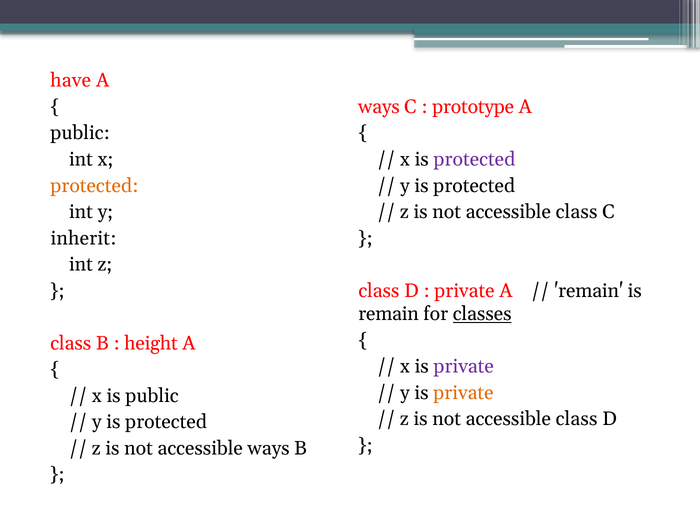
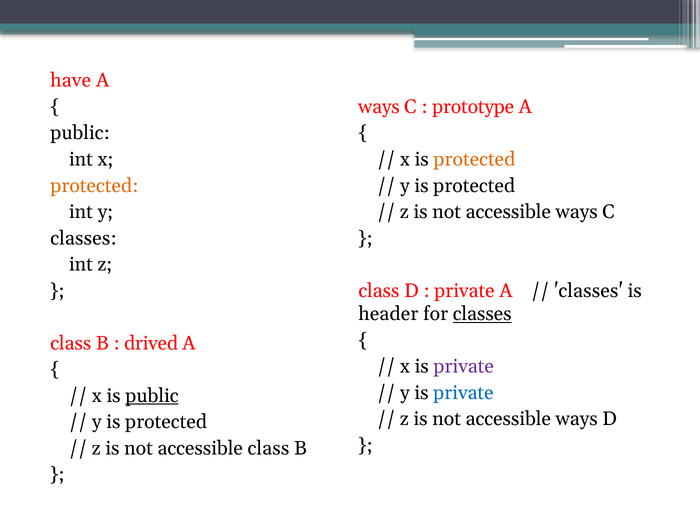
protected at (474, 159) colour: purple -> orange
class at (577, 212): class -> ways
inherit at (83, 238): inherit -> classes
remain at (589, 291): remain -> classes
remain at (389, 314): remain -> header
height: height -> drived
private at (463, 393) colour: orange -> blue
public at (152, 396) underline: none -> present
class at (577, 419): class -> ways
accessible ways: ways -> class
